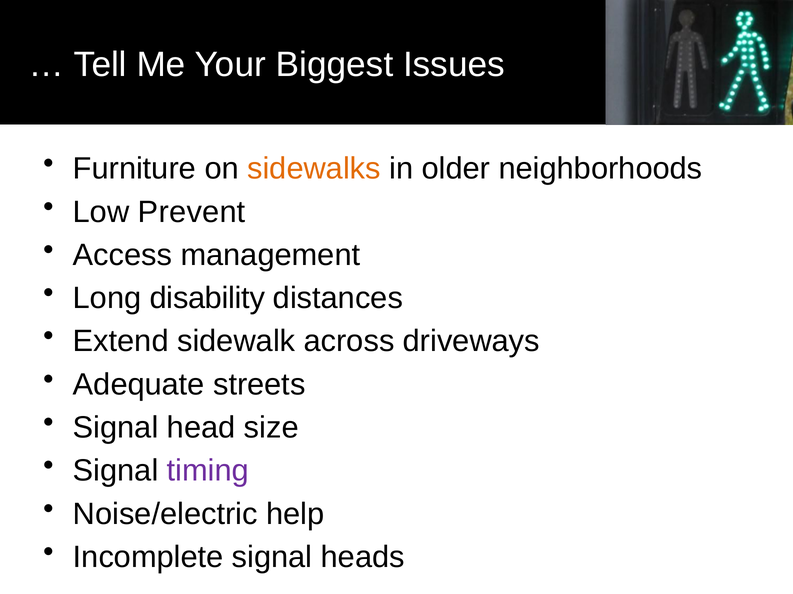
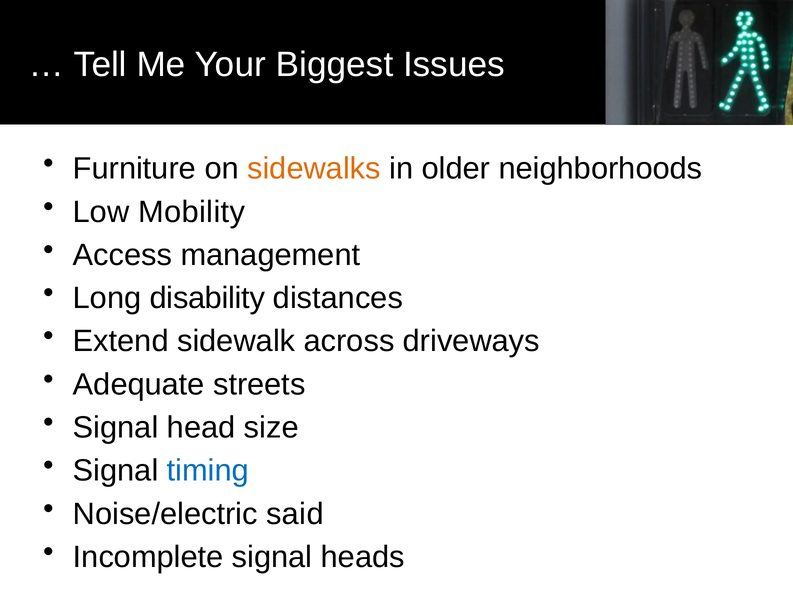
Prevent: Prevent -> Mobility
timing colour: purple -> blue
help: help -> said
